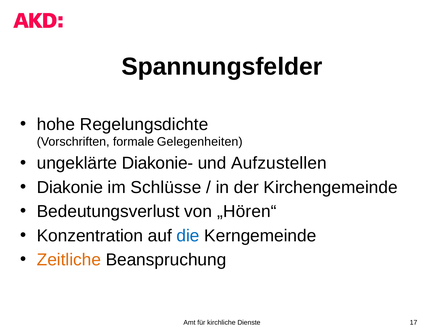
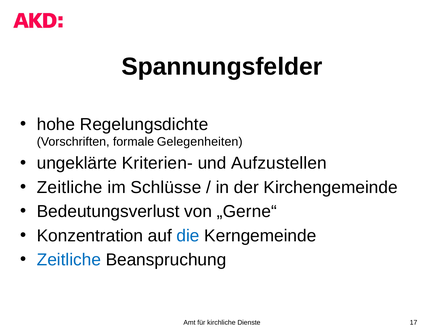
Diakonie-: Diakonie- -> Kriterien-
Diakonie at (70, 187): Diakonie -> Zeitliche
„Hören“: „Hören“ -> „Gerne“
Zeitliche at (69, 260) colour: orange -> blue
